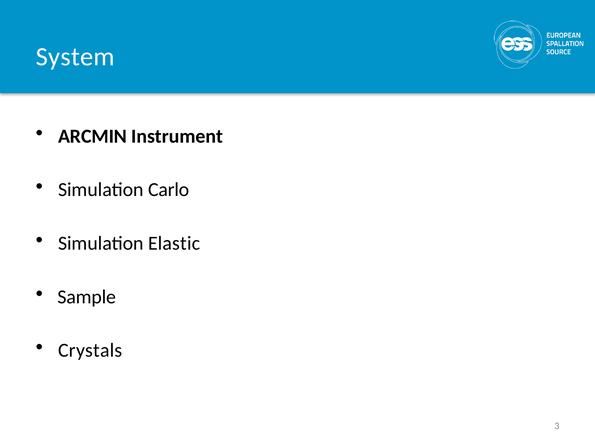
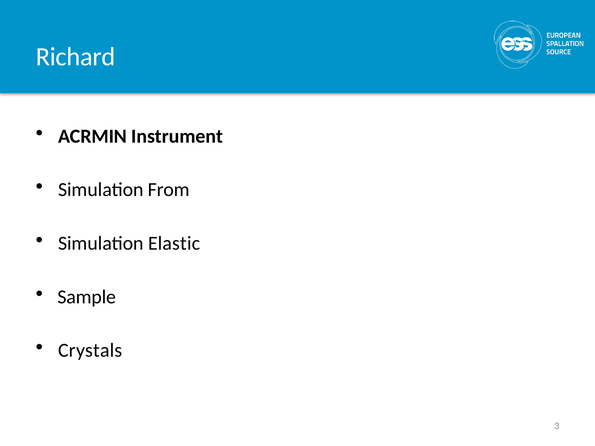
System: System -> Richard
ARCMIN: ARCMIN -> ACRMIN
Carlo: Carlo -> From
